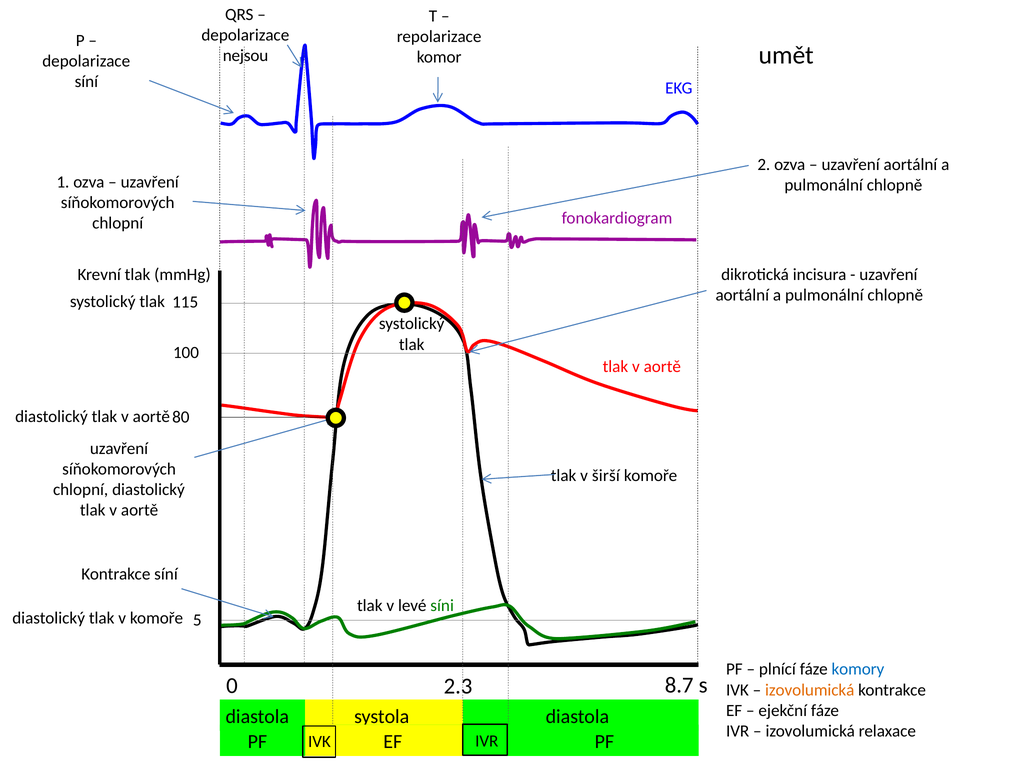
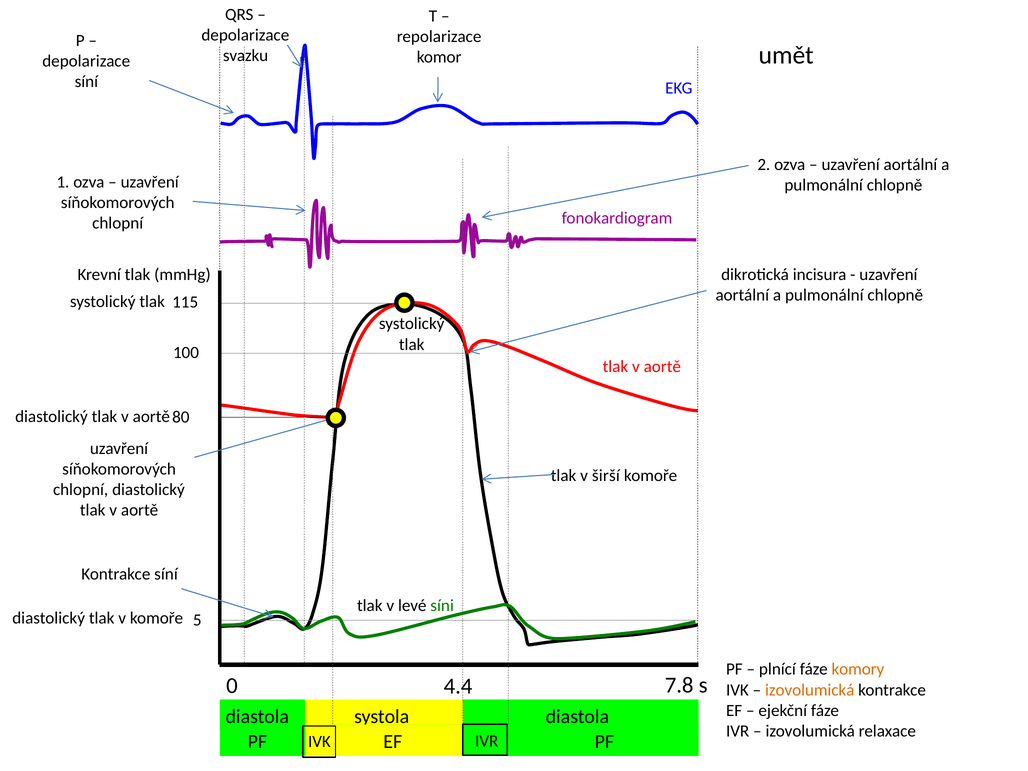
nejsou: nejsou -> svazku
komory colour: blue -> orange
8.7: 8.7 -> 7.8
2.3: 2.3 -> 4.4
